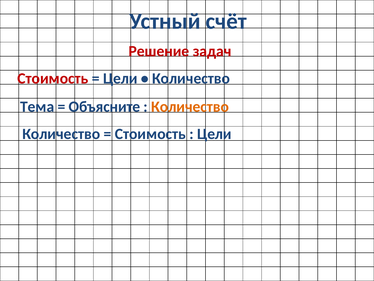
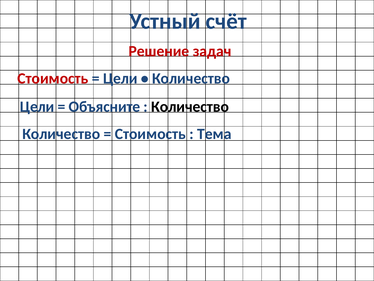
Тема at (37, 106): Тема -> Цели
Количество at (190, 106) colour: orange -> black
Цели at (214, 134): Цели -> Тема
